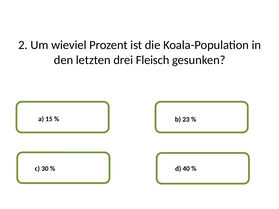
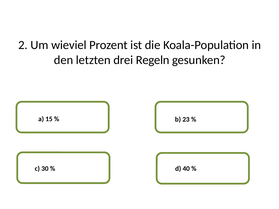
Fleisch: Fleisch -> Regeln
